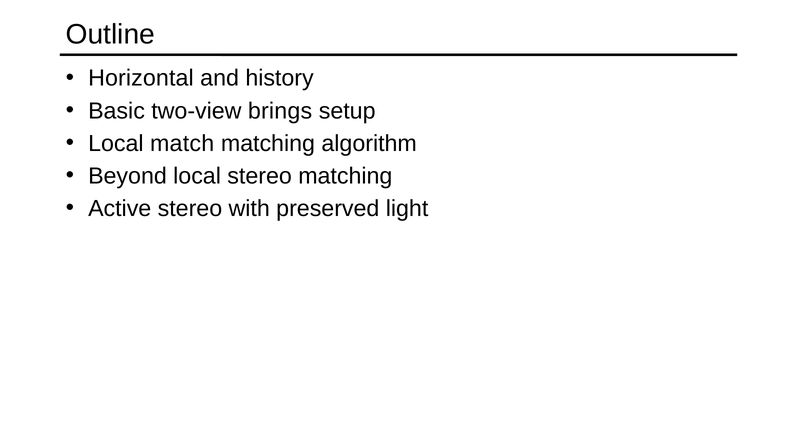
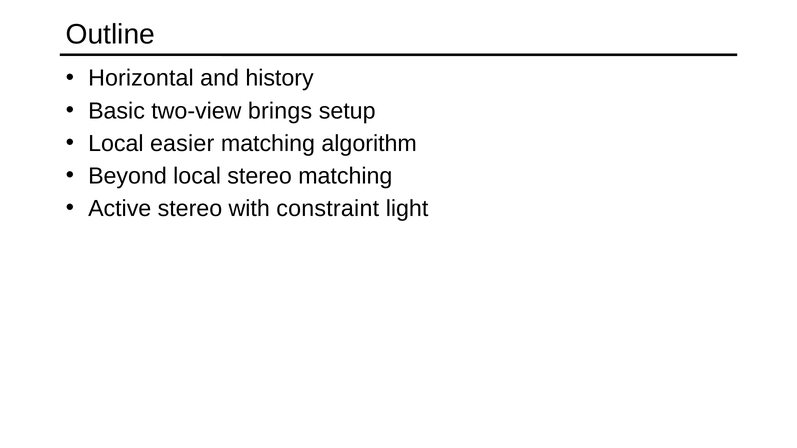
match: match -> easier
preserved: preserved -> constraint
